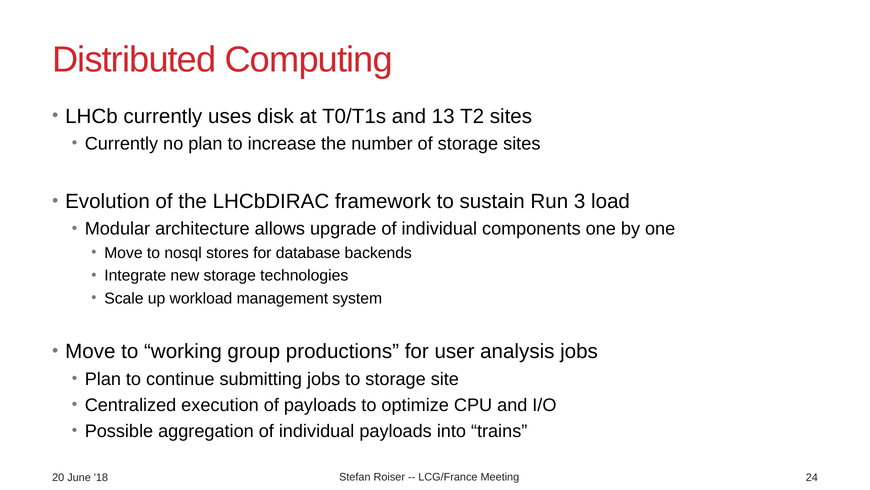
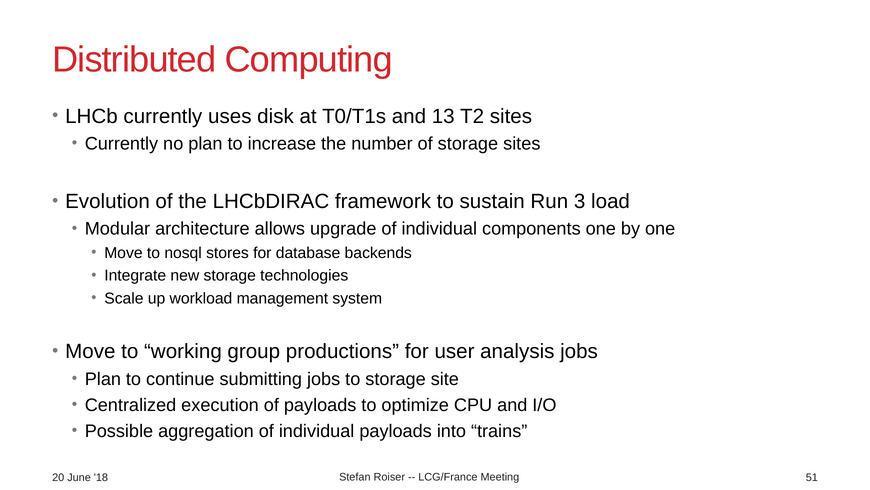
24: 24 -> 51
